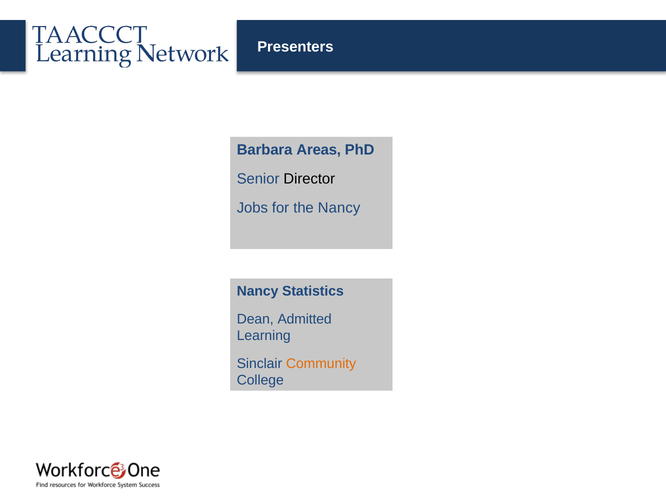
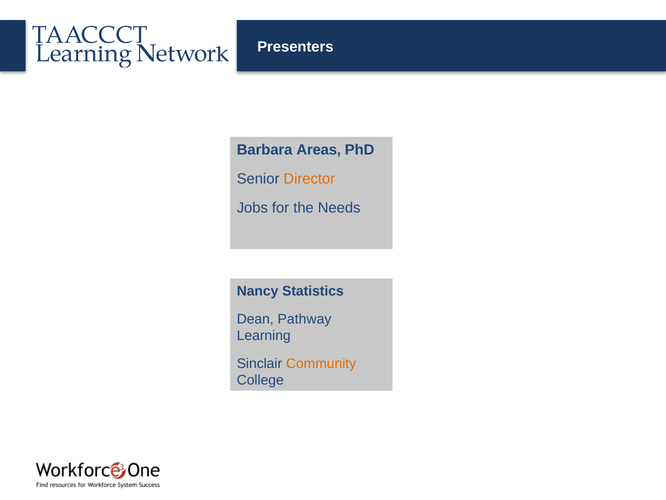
Director colour: black -> orange
the Nancy: Nancy -> Needs
Admitted: Admitted -> Pathway
